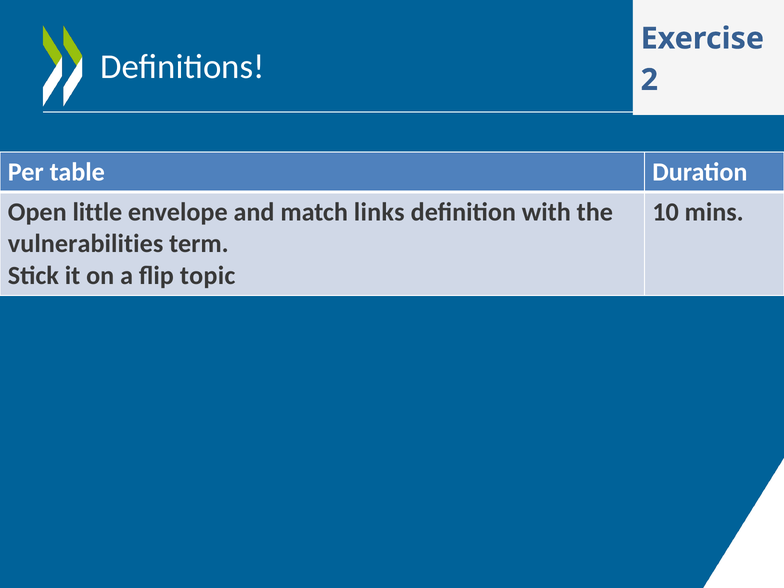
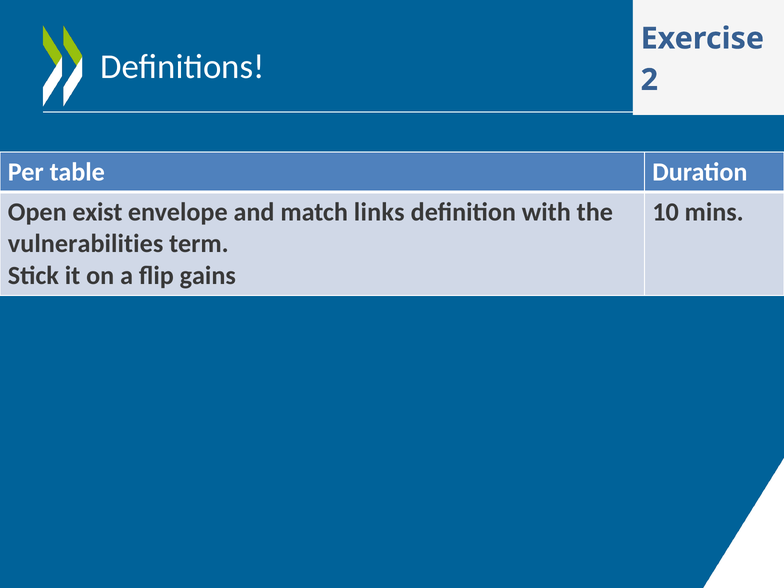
little: little -> exist
topic: topic -> gains
